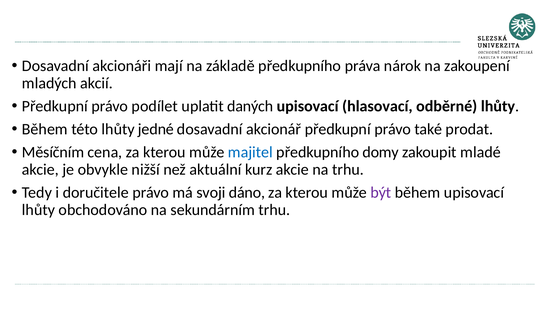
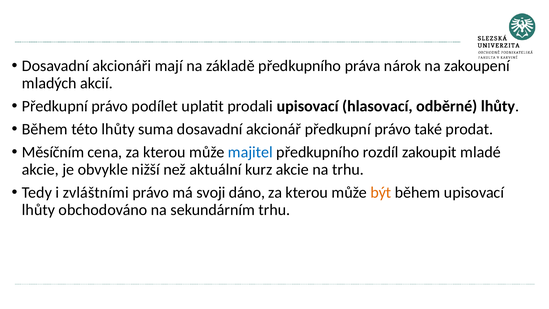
daných: daných -> prodali
jedné: jedné -> suma
domy: domy -> rozdíl
doručitele: doručitele -> zvláštními
být colour: purple -> orange
